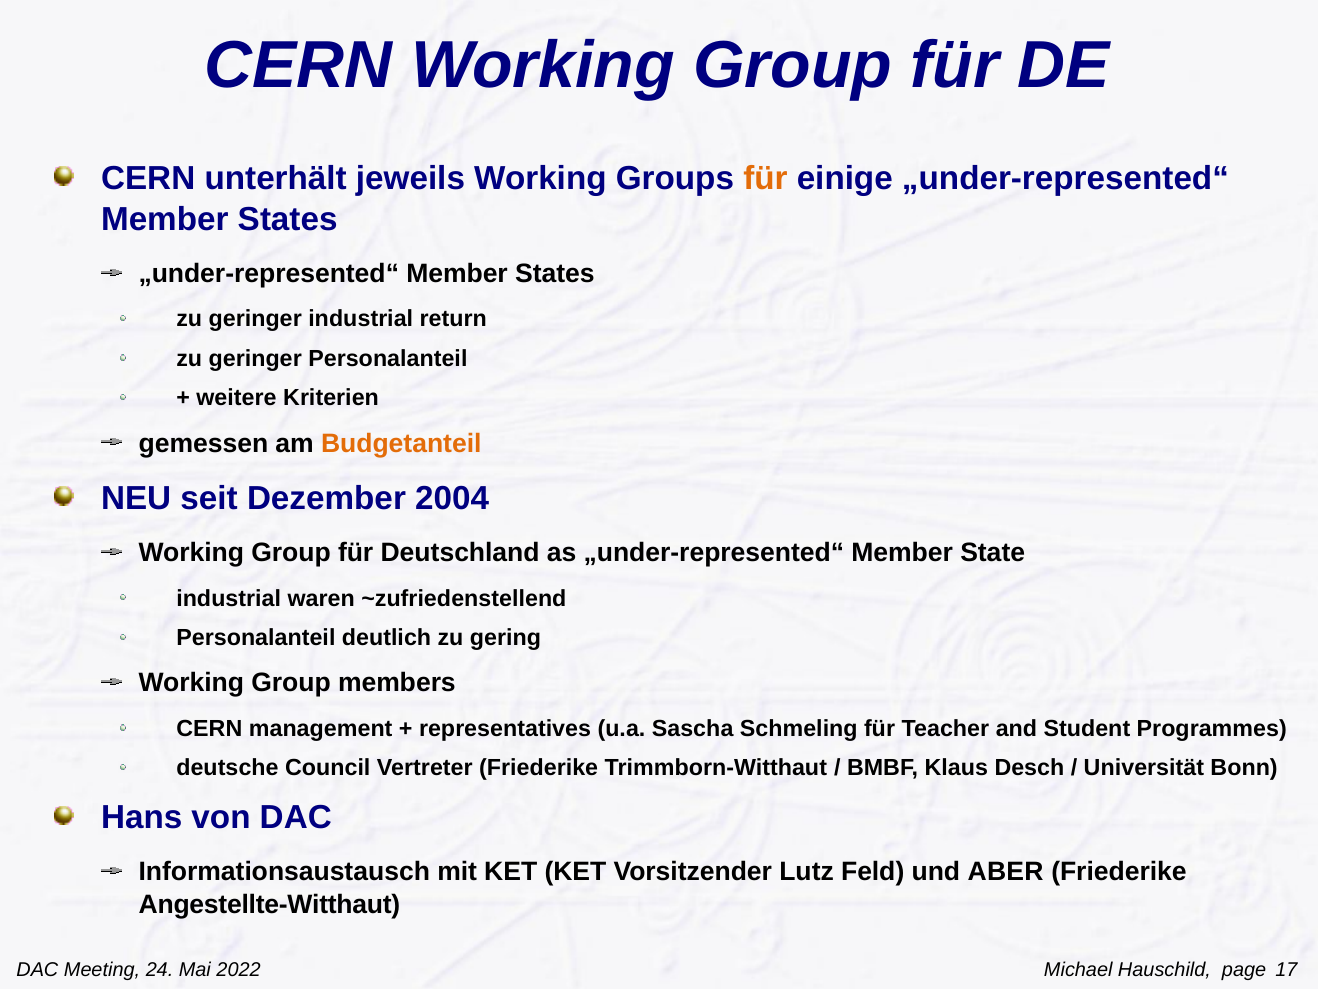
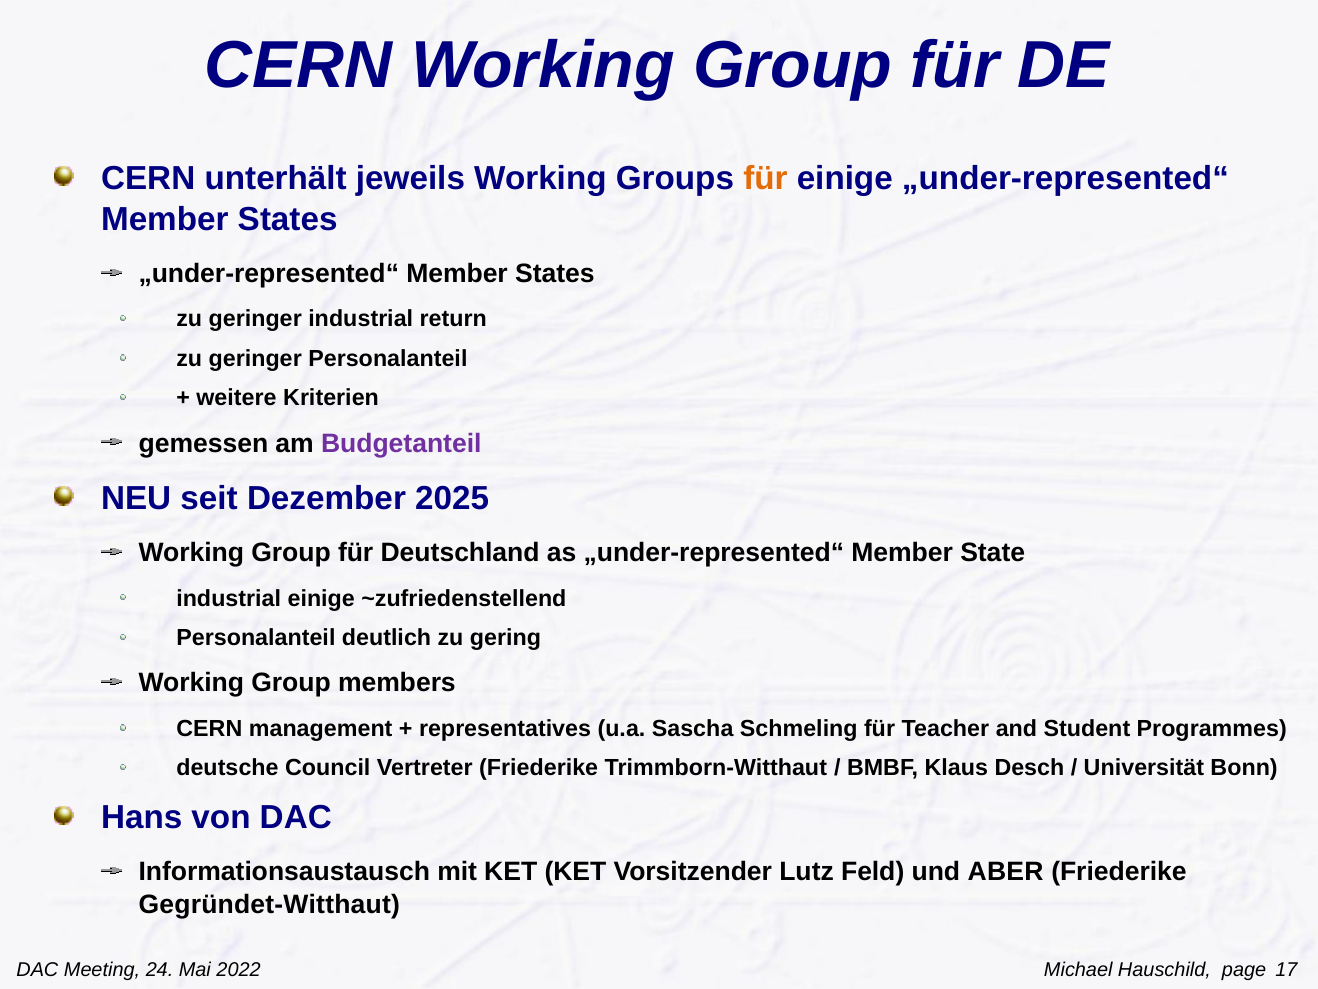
Budgetanteil colour: orange -> purple
2004: 2004 -> 2025
industrial waren: waren -> einige
Angestellte-Witthaut: Angestellte-Witthaut -> Gegründet-Witthaut
